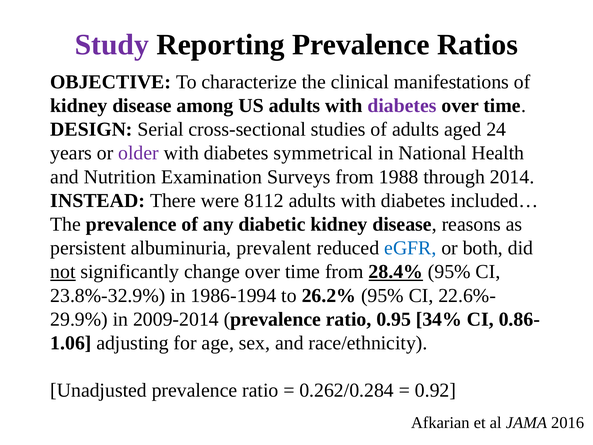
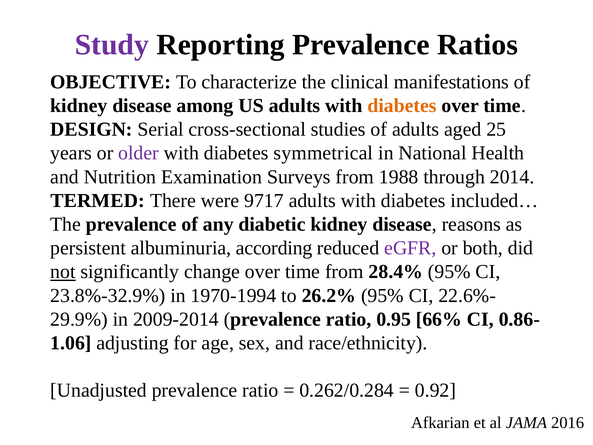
diabetes at (402, 106) colour: purple -> orange
24: 24 -> 25
INSTEAD: INSTEAD -> TERMED
8112: 8112 -> 9717
prevalent: prevalent -> according
eGFR colour: blue -> purple
28.4% underline: present -> none
1986-1994: 1986-1994 -> 1970-1994
34%: 34% -> 66%
